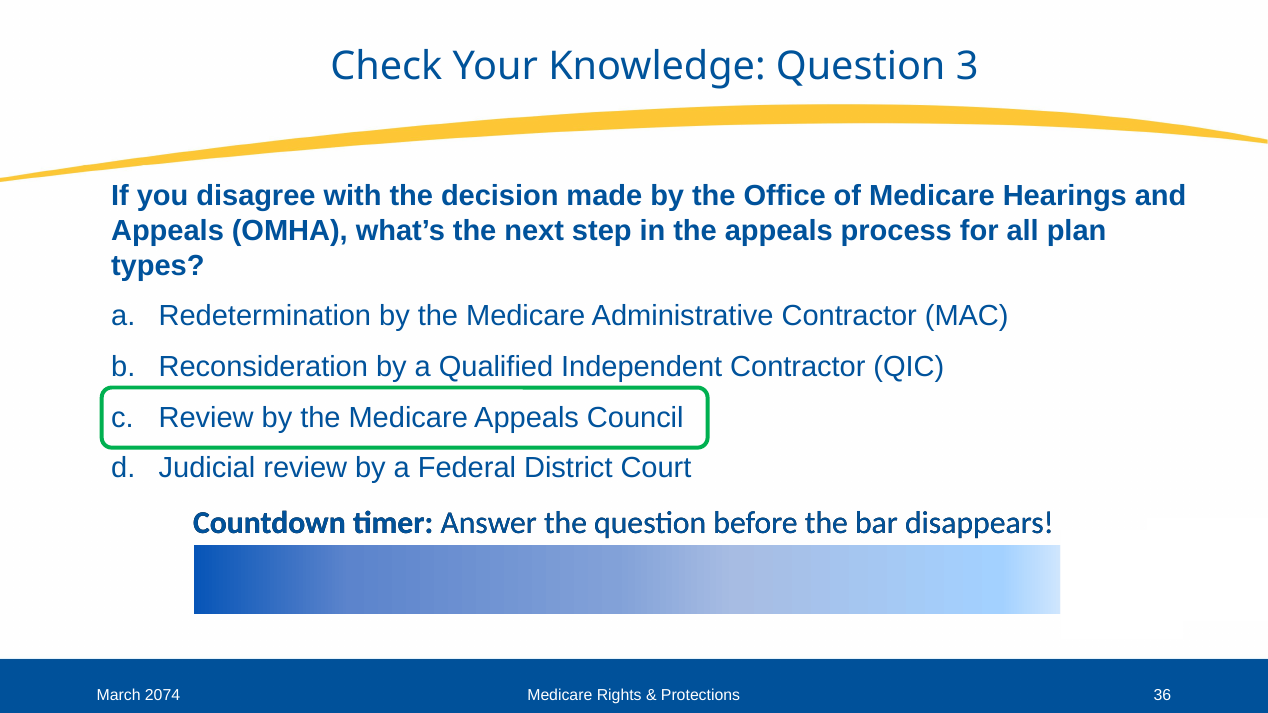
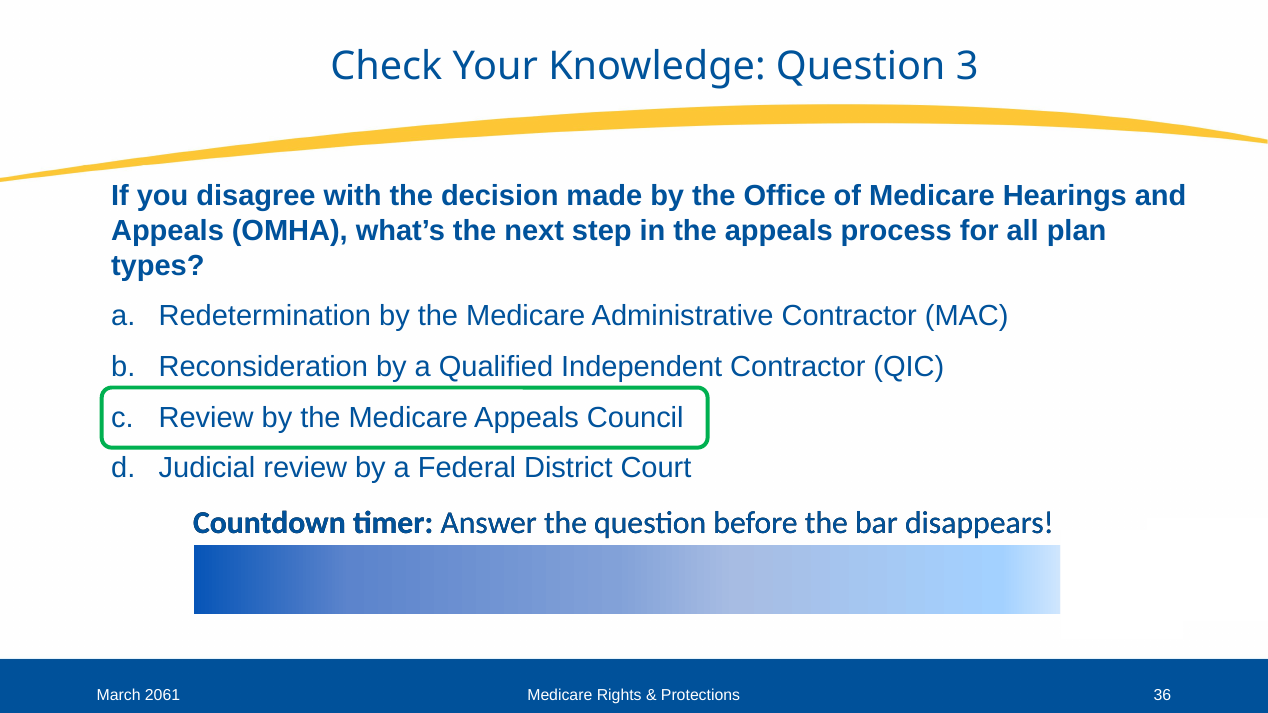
2074: 2074 -> 2061
